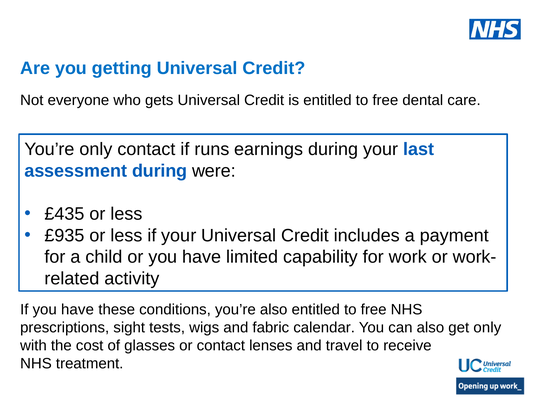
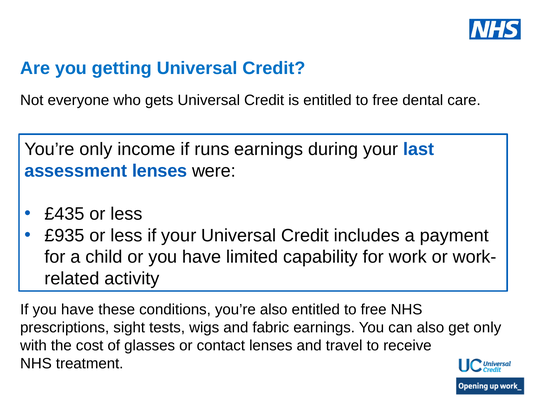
only contact: contact -> income
assessment during: during -> lenses
fabric calendar: calendar -> earnings
